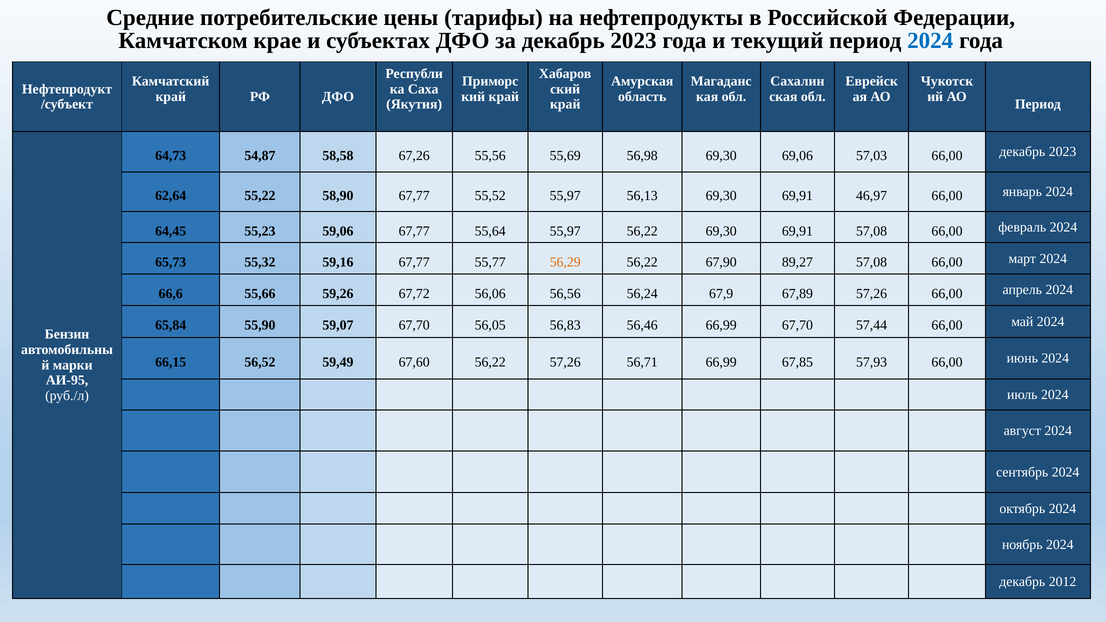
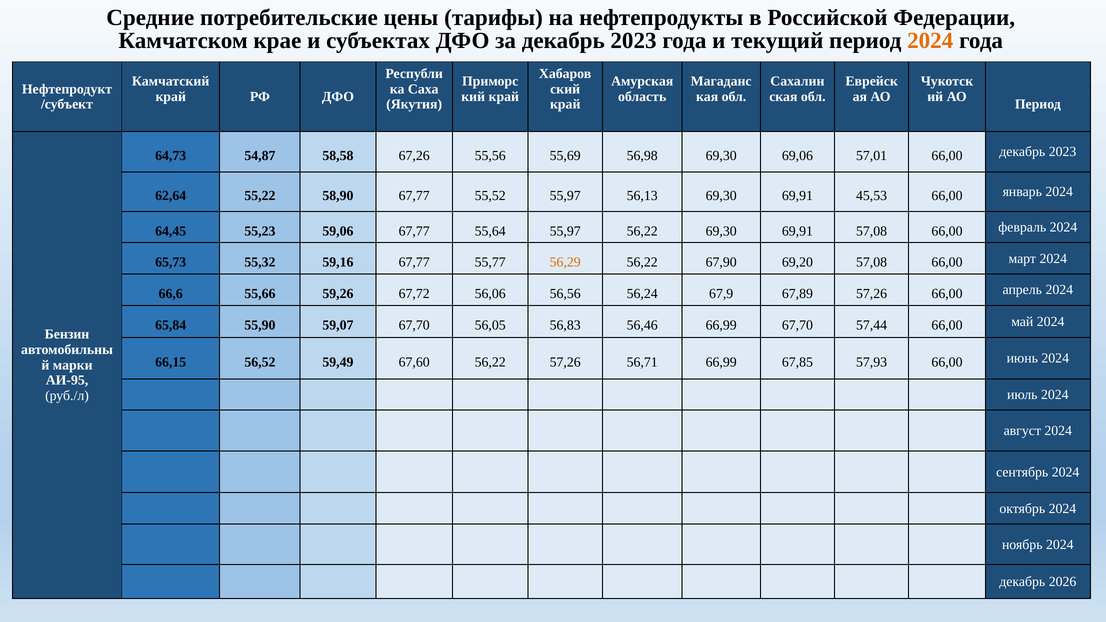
2024 at (930, 41) colour: blue -> orange
57,03: 57,03 -> 57,01
46,97: 46,97 -> 45,53
89,27: 89,27 -> 69,20
2012: 2012 -> 2026
